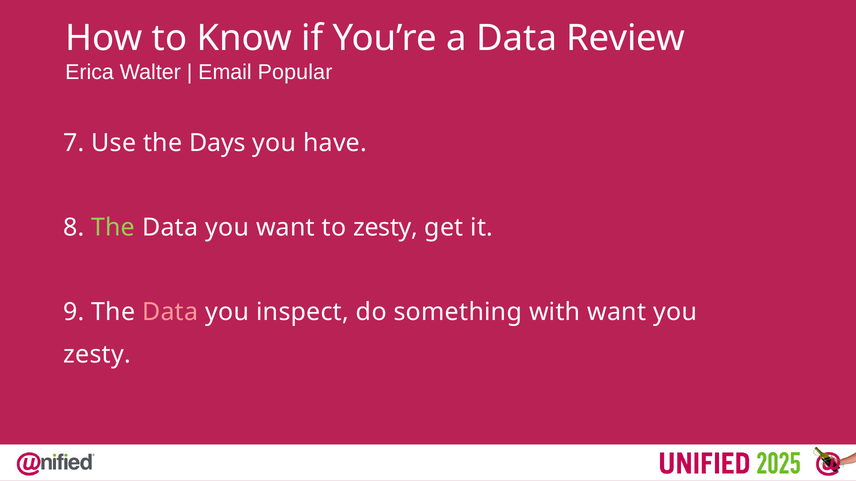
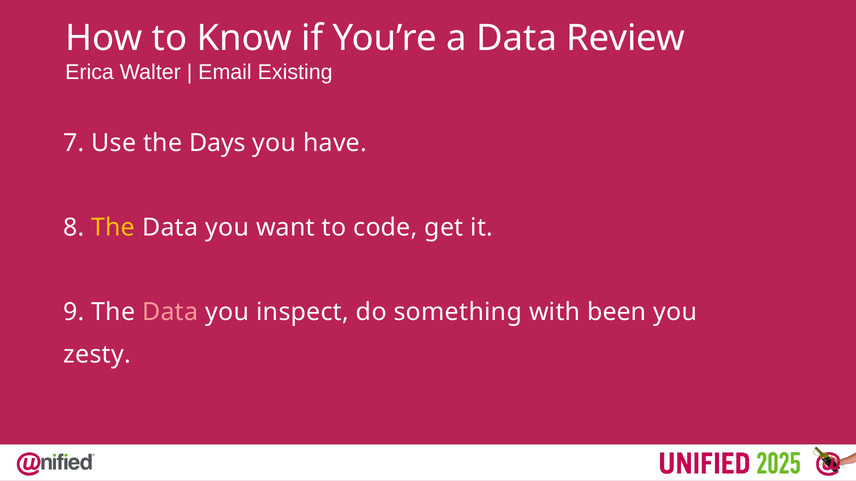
Popular: Popular -> Existing
The at (113, 228) colour: light green -> yellow
to zesty: zesty -> code
with want: want -> been
